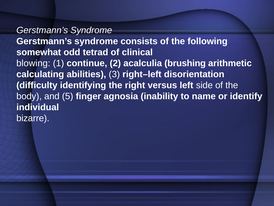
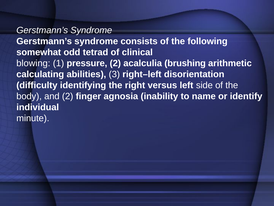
continue: continue -> pressure
and 5: 5 -> 2
bizarre: bizarre -> minute
